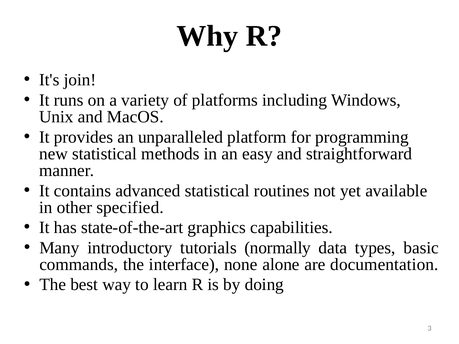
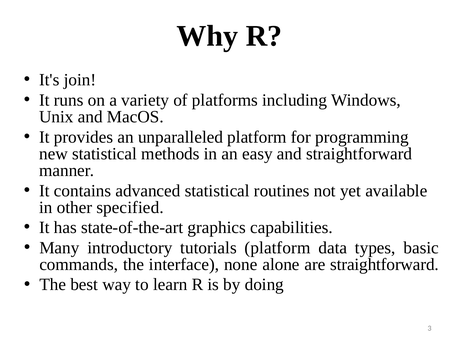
tutorials normally: normally -> platform
are documentation: documentation -> straightforward
